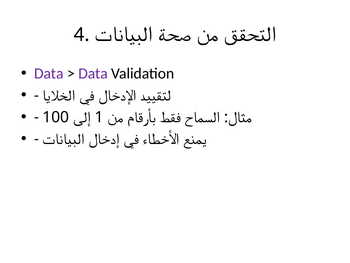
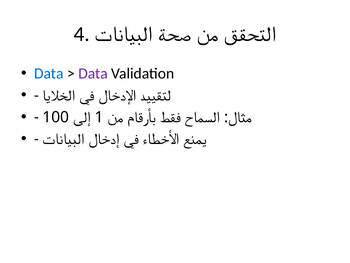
Data at (49, 73) colour: purple -> blue
